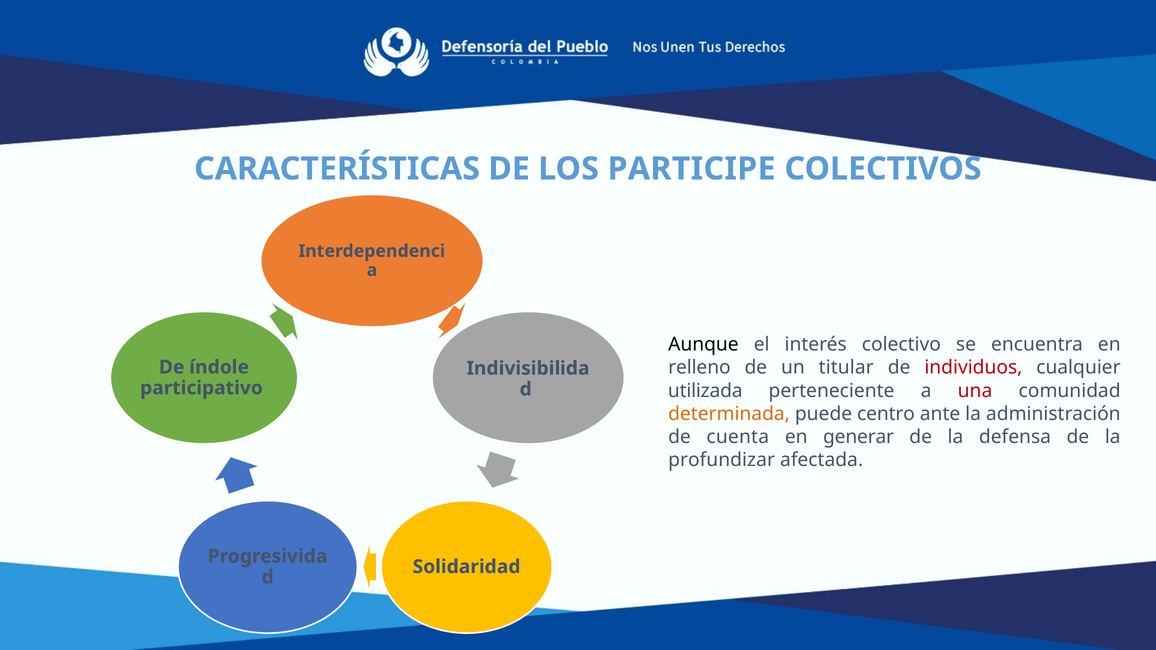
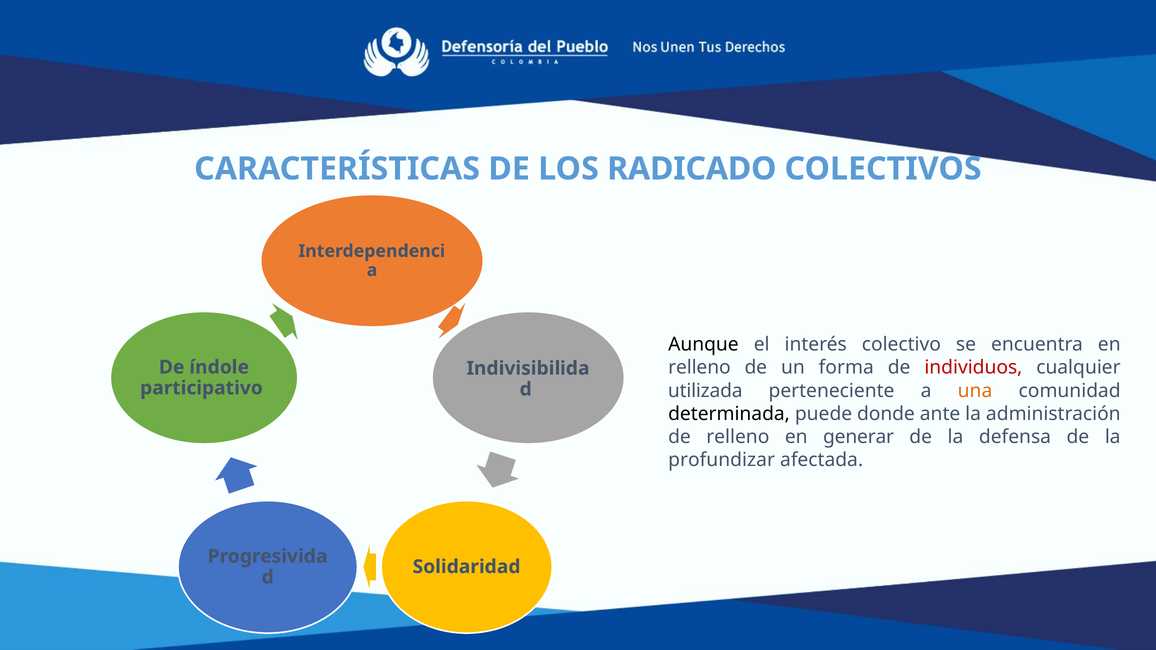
PARTICIPE: PARTICIPE -> RADICADO
titular: titular -> forma
una colour: red -> orange
determinada colour: orange -> black
centro: centro -> donde
de cuenta: cuenta -> relleno
